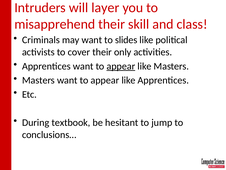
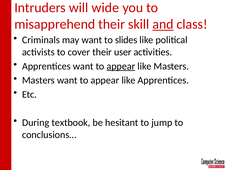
layer: layer -> wide
and underline: none -> present
only: only -> user
